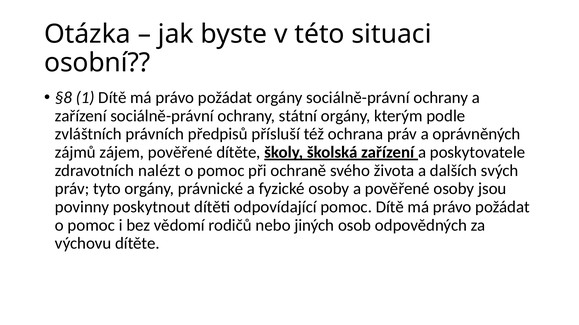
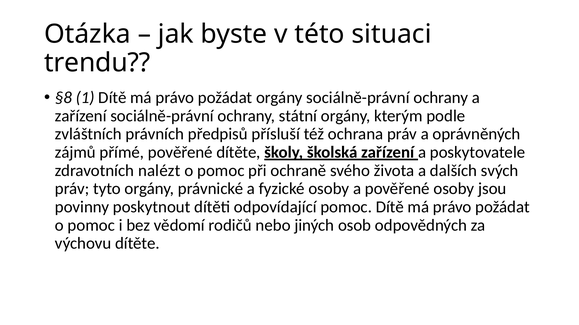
osobní: osobní -> trendu
zájem: zájem -> přímé
